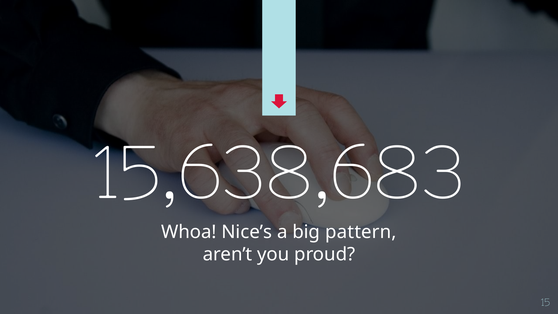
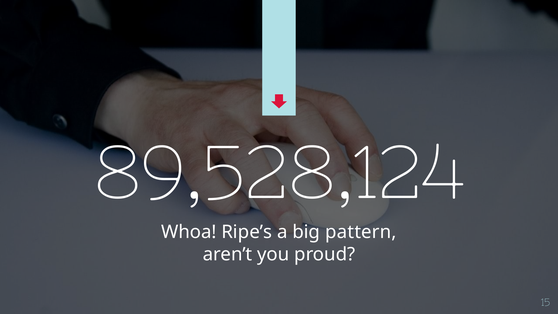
15,638,683: 15,638,683 -> 89,528,124
Nice’s: Nice’s -> Ripe’s
